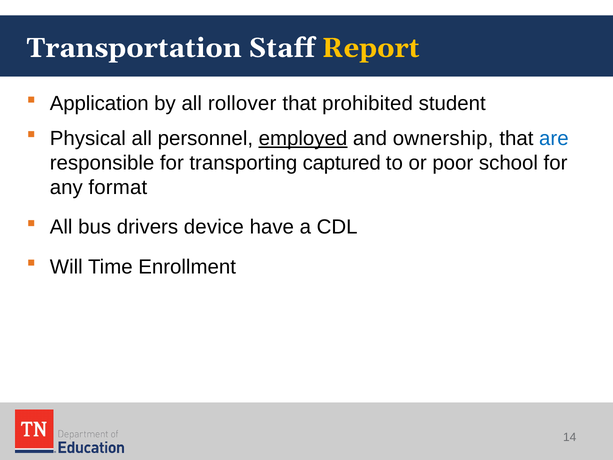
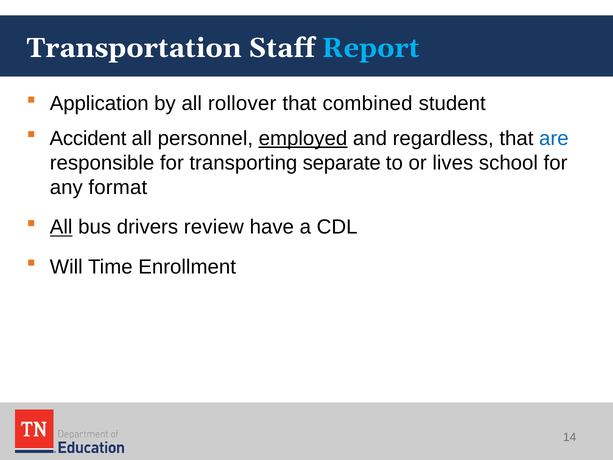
Report colour: yellow -> light blue
prohibited: prohibited -> combined
Physical: Physical -> Accident
ownership: ownership -> regardless
captured: captured -> separate
poor: poor -> lives
All at (61, 227) underline: none -> present
device: device -> review
